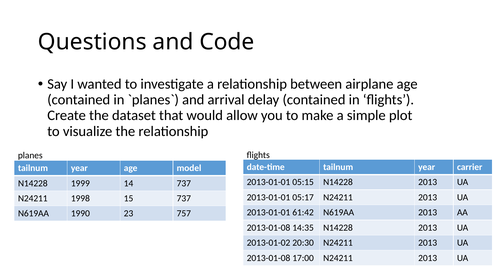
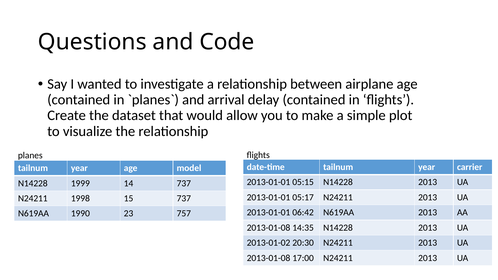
61:42: 61:42 -> 06:42
